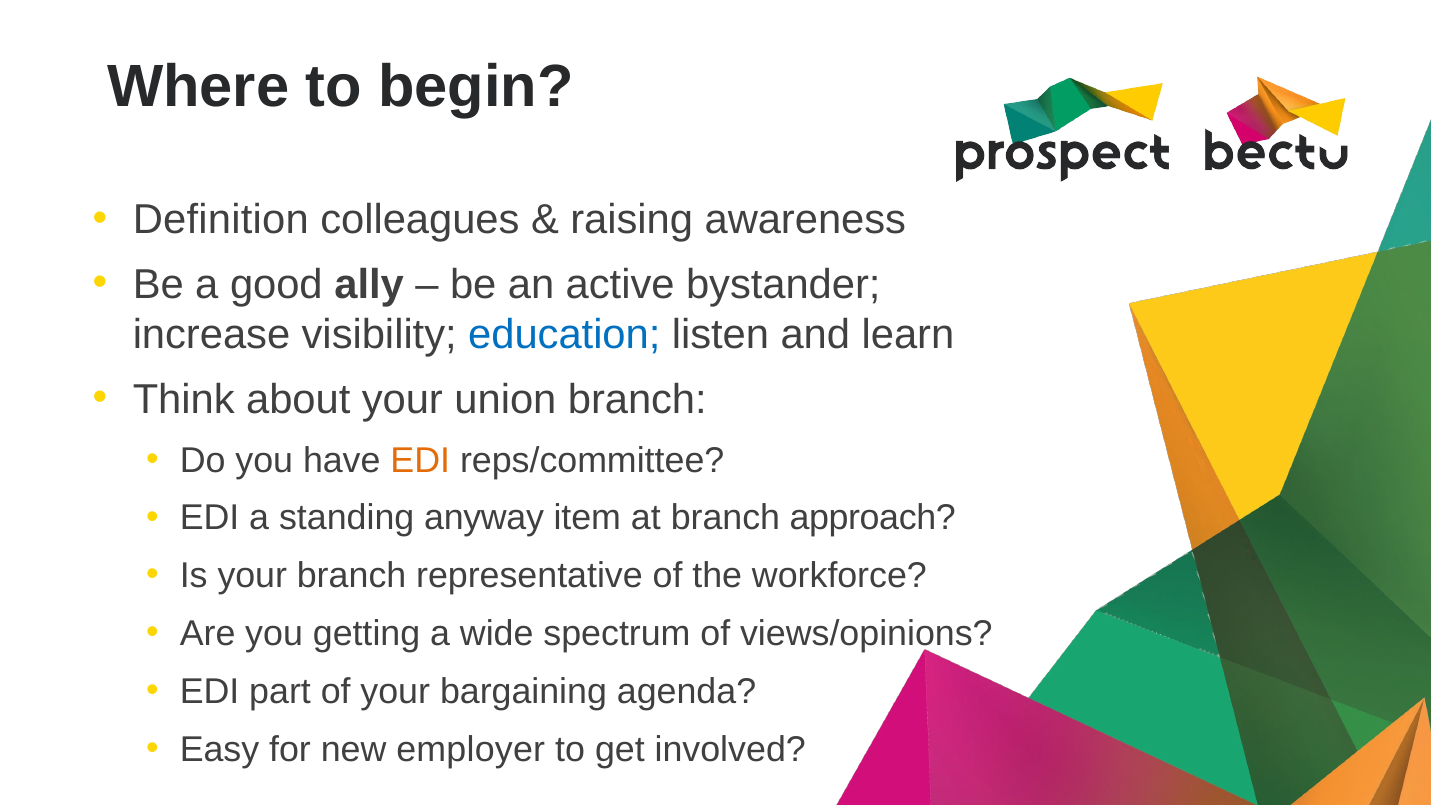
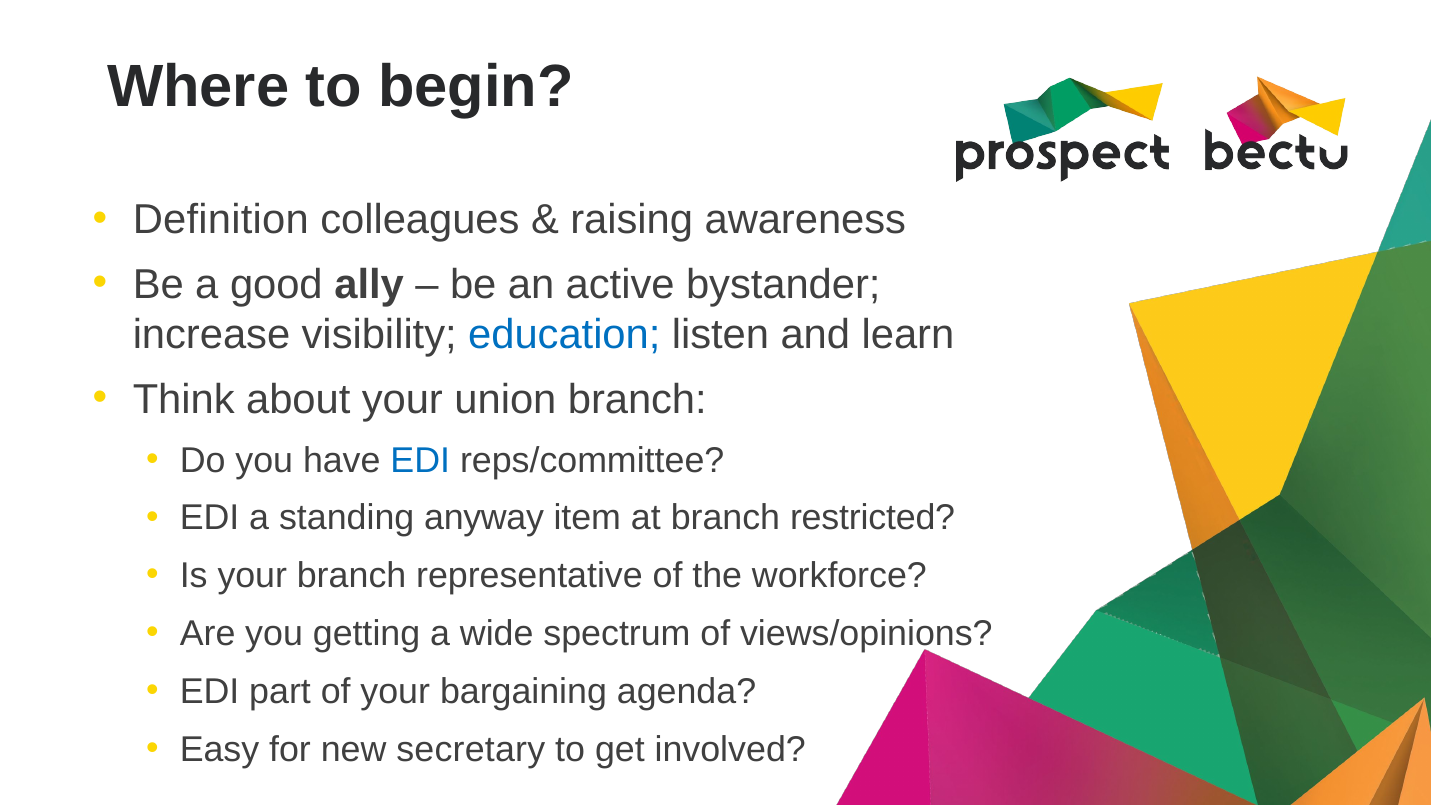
EDI at (420, 460) colour: orange -> blue
approach: approach -> restricted
employer: employer -> secretary
